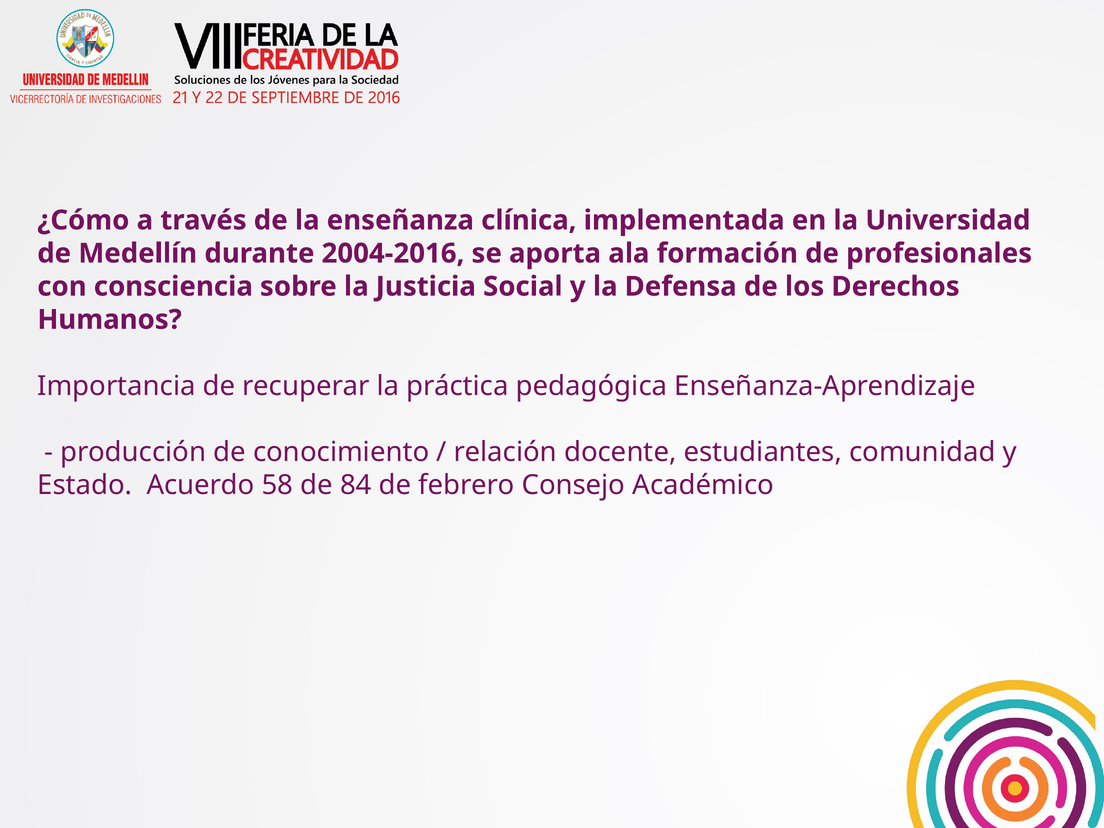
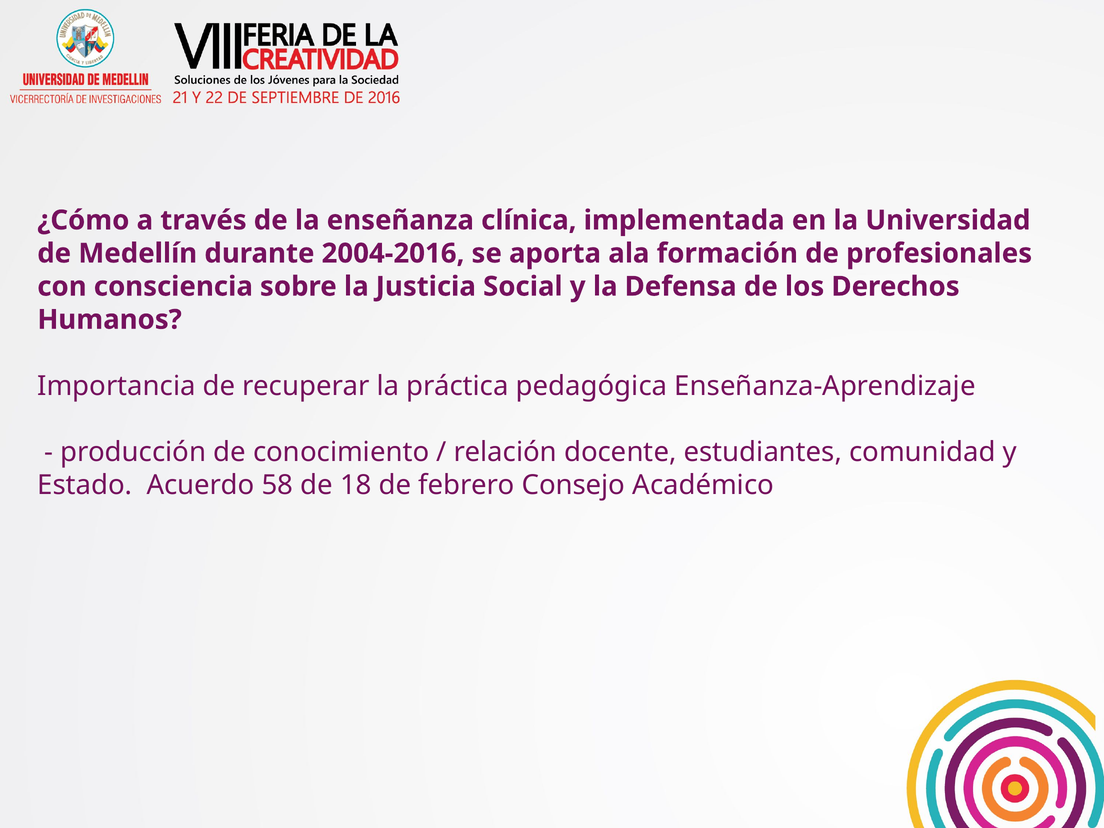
84: 84 -> 18
